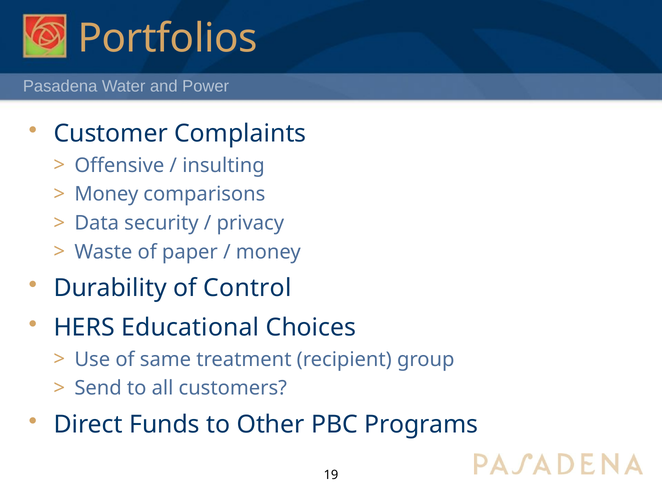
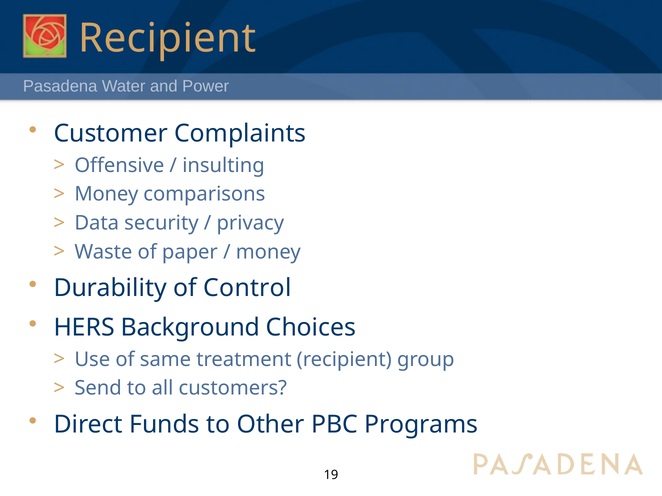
Portfolios at (168, 39): Portfolios -> Recipient
Educational: Educational -> Background
